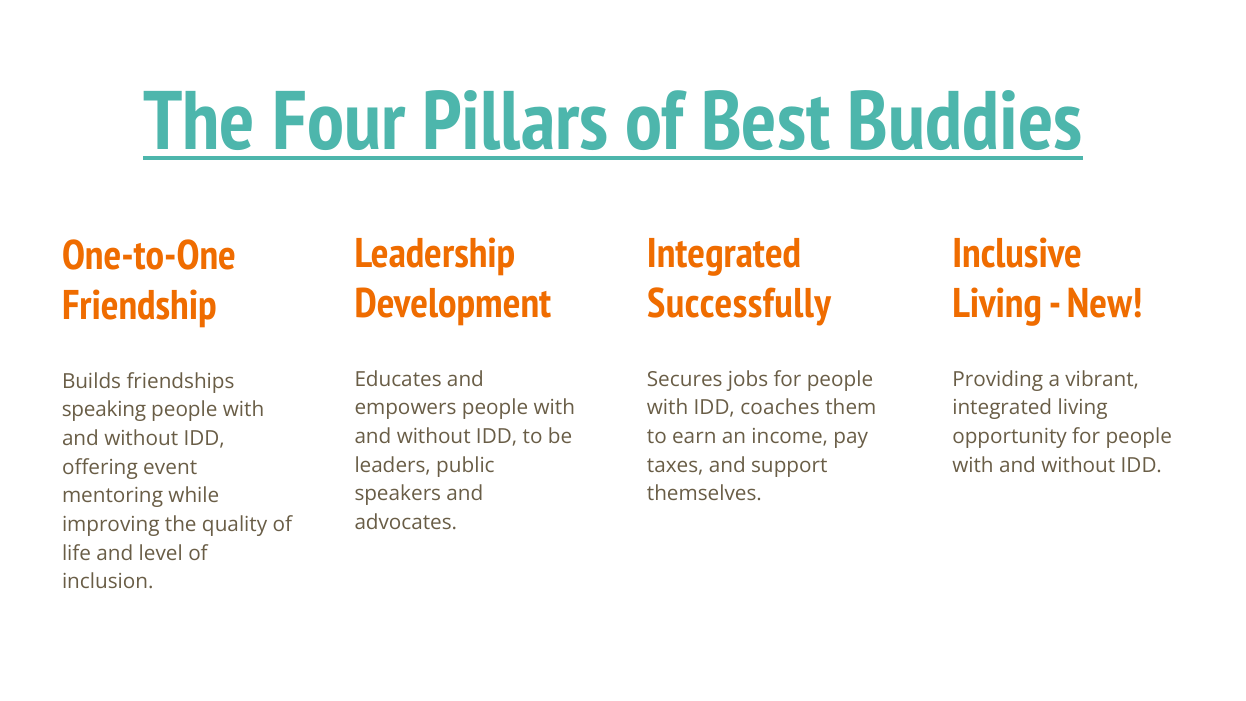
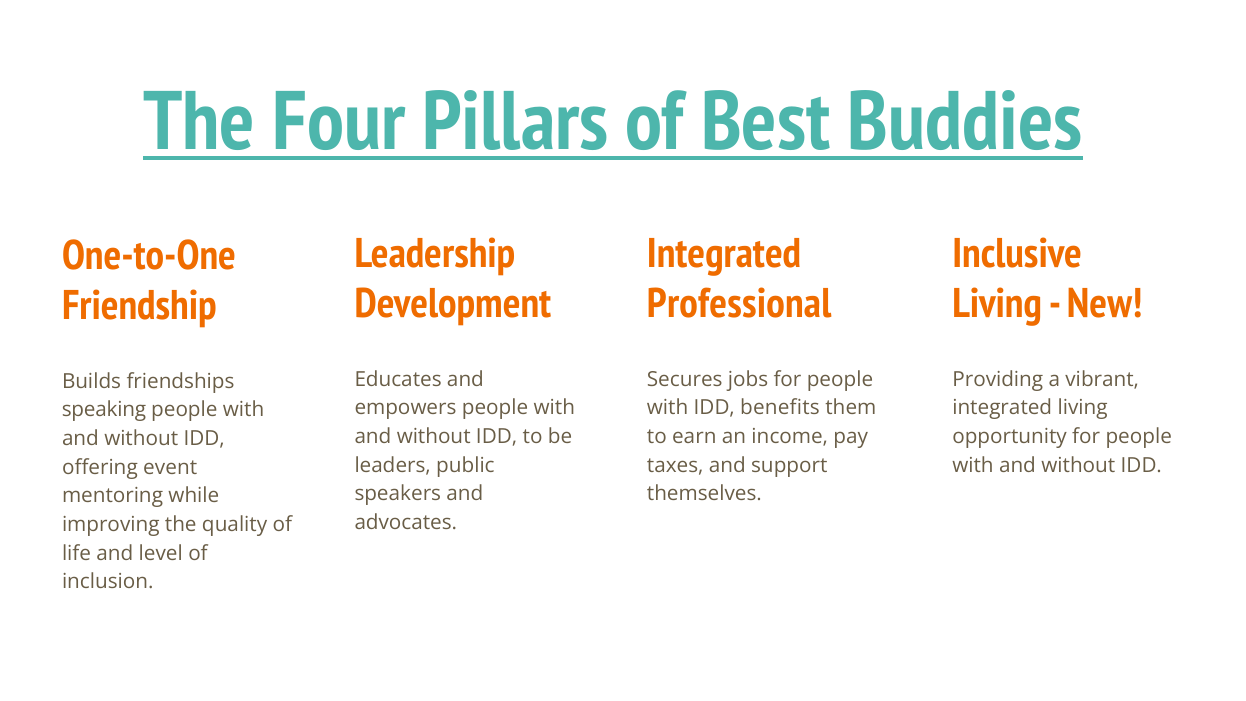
Successfully: Successfully -> Professional
coaches: coaches -> benefits
